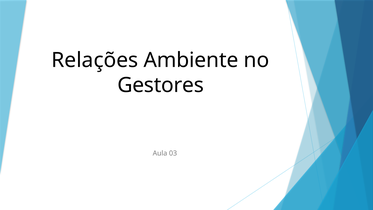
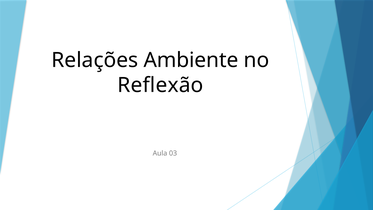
Gestores: Gestores -> Reflexão
